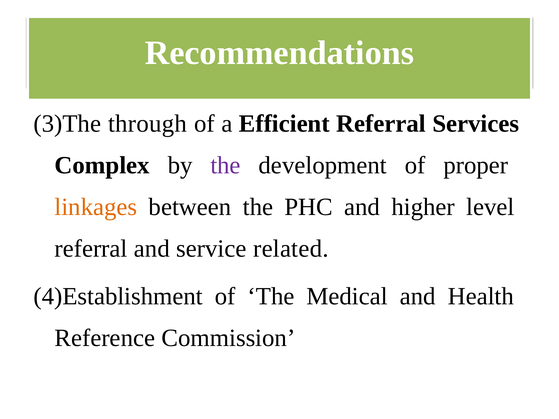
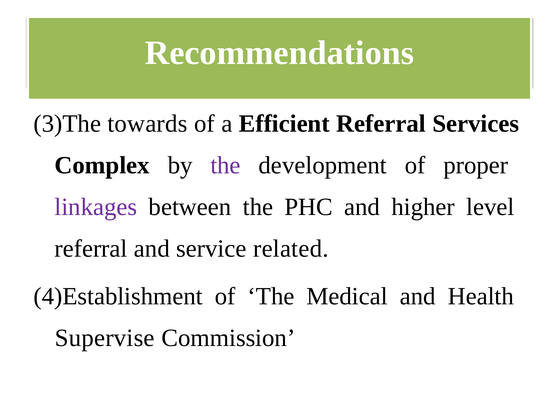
through: through -> towards
linkages colour: orange -> purple
Reference: Reference -> Supervise
